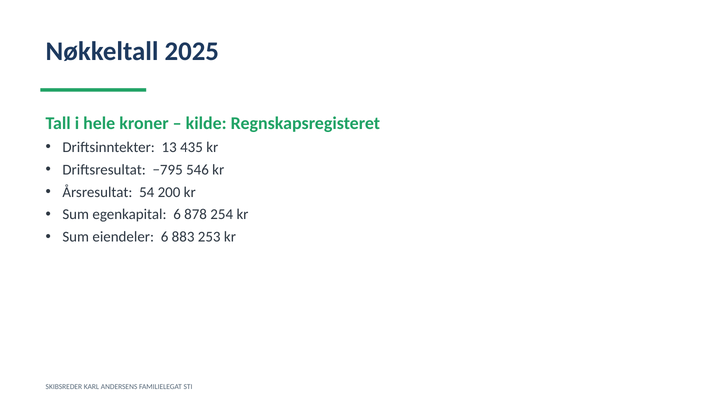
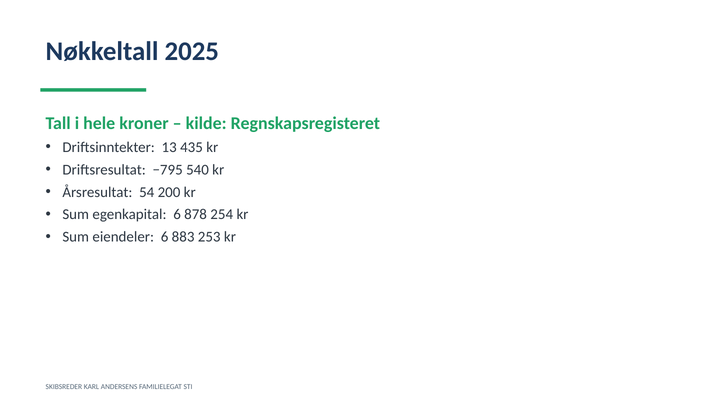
546: 546 -> 540
